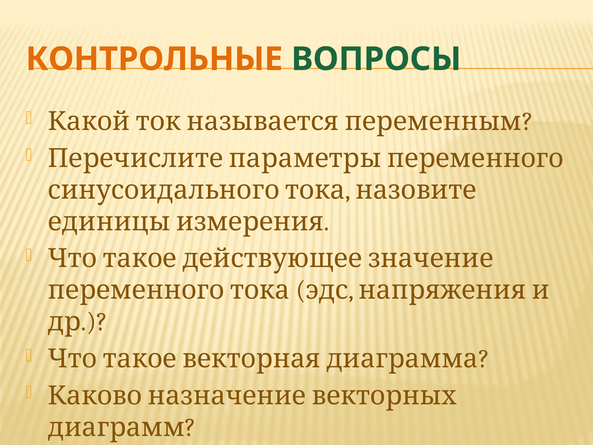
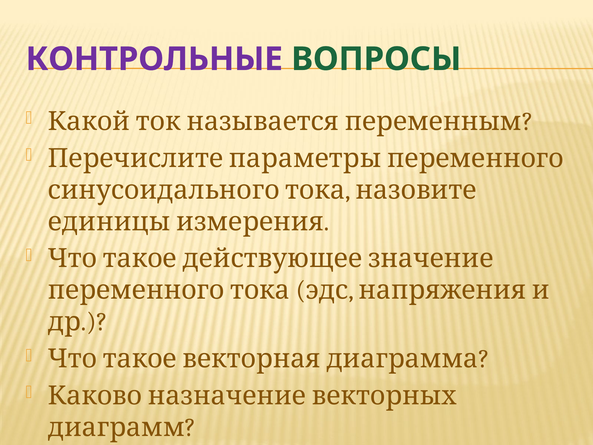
КОНТРОЛЬНЫЕ colour: orange -> purple
